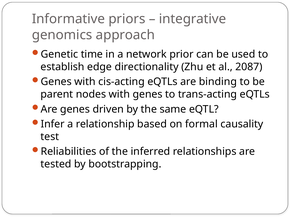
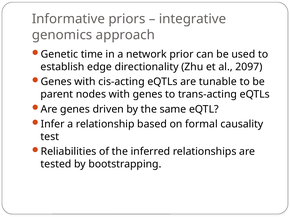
2087: 2087 -> 2097
binding: binding -> tunable
